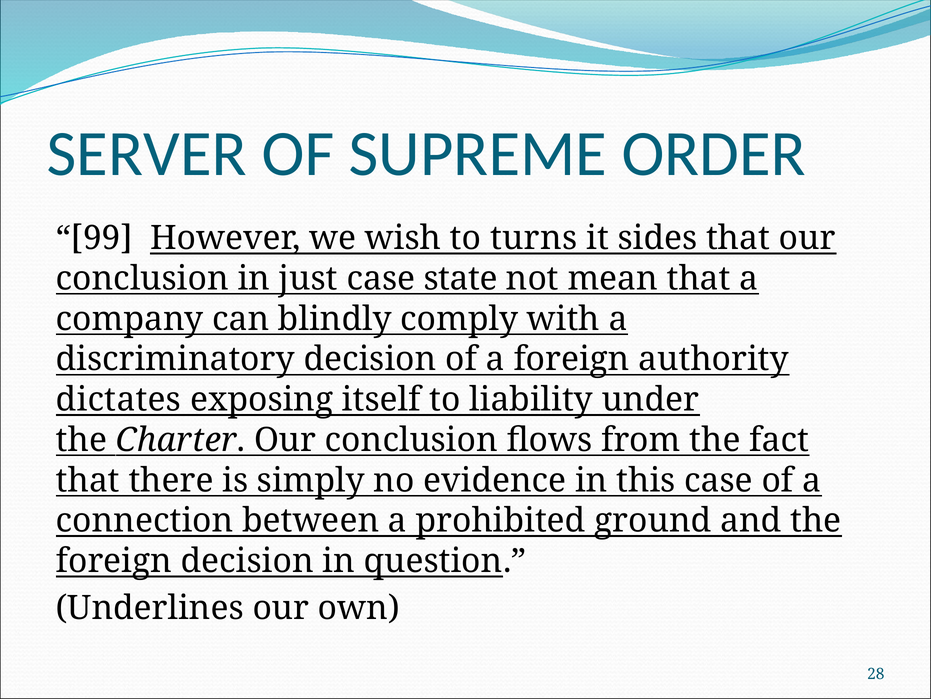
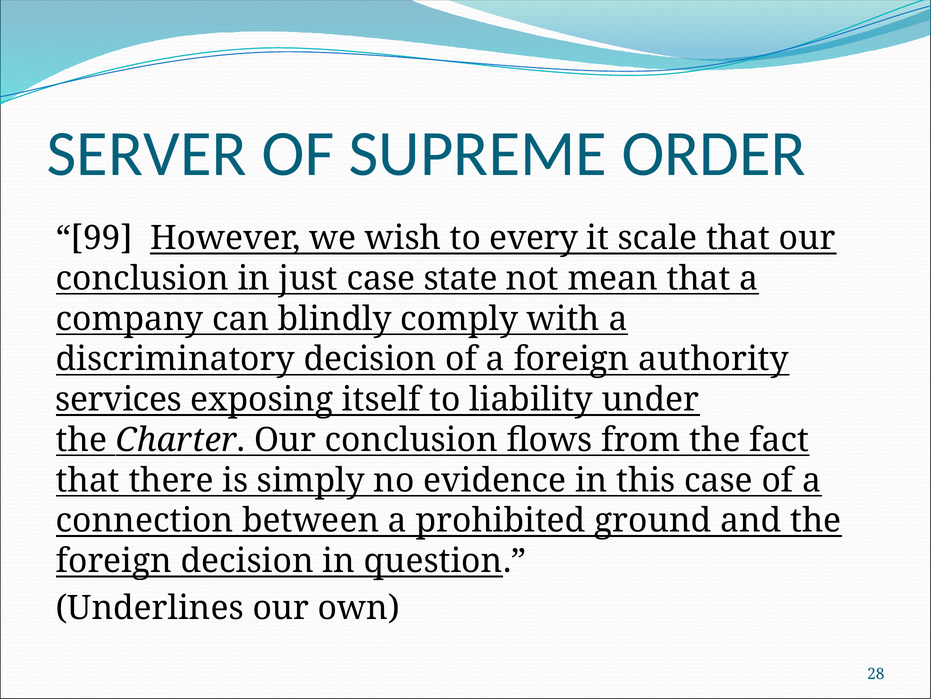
turns: turns -> every
sides: sides -> scale
dictates: dictates -> services
